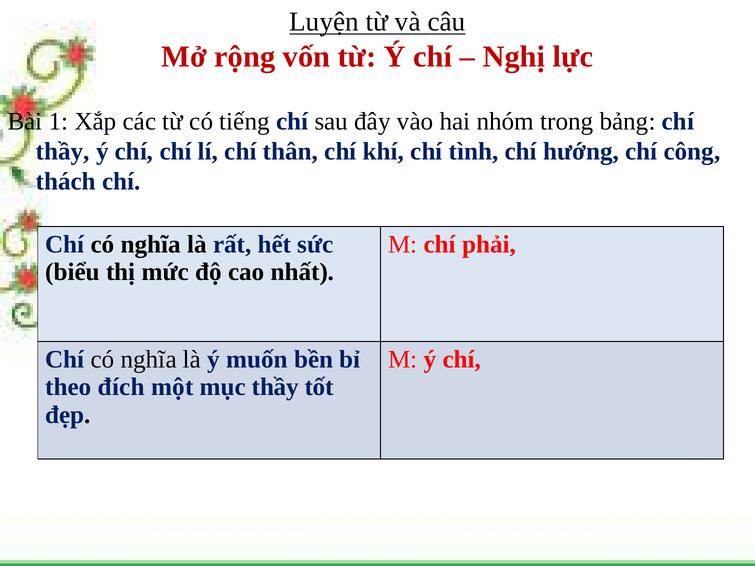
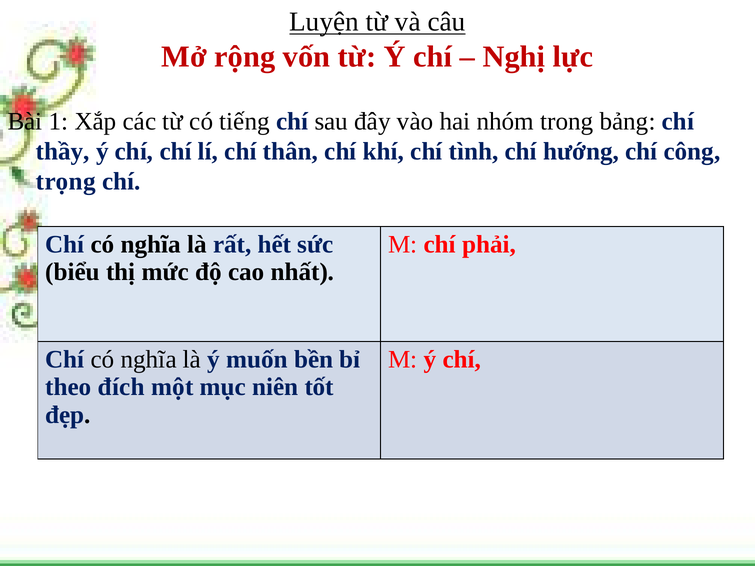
thách: thách -> trọng
mục thầy: thầy -> niên
